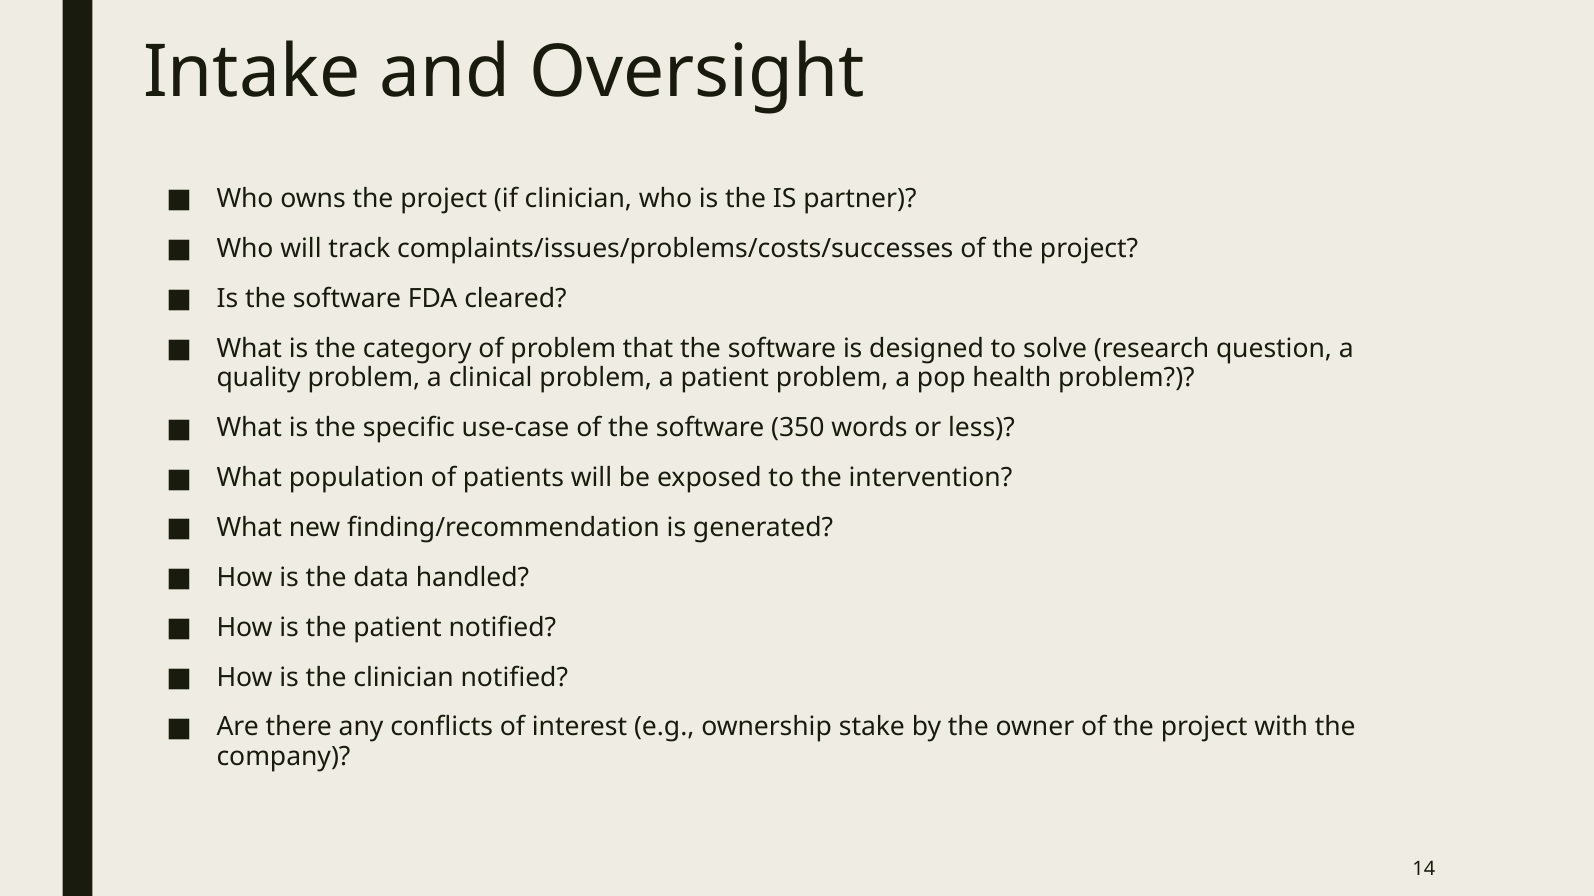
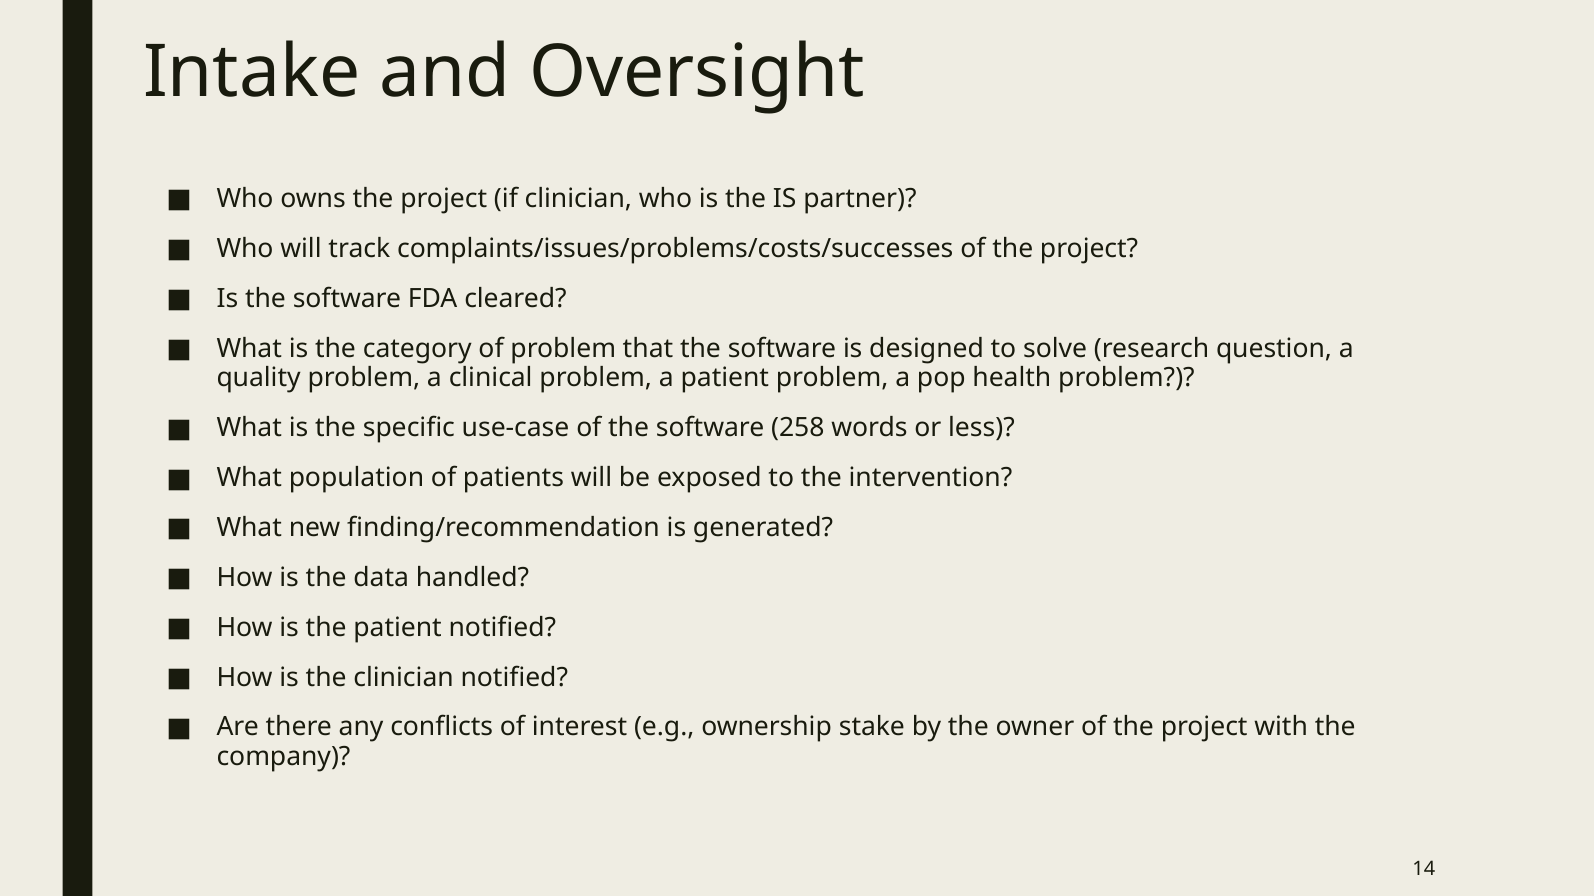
350: 350 -> 258
